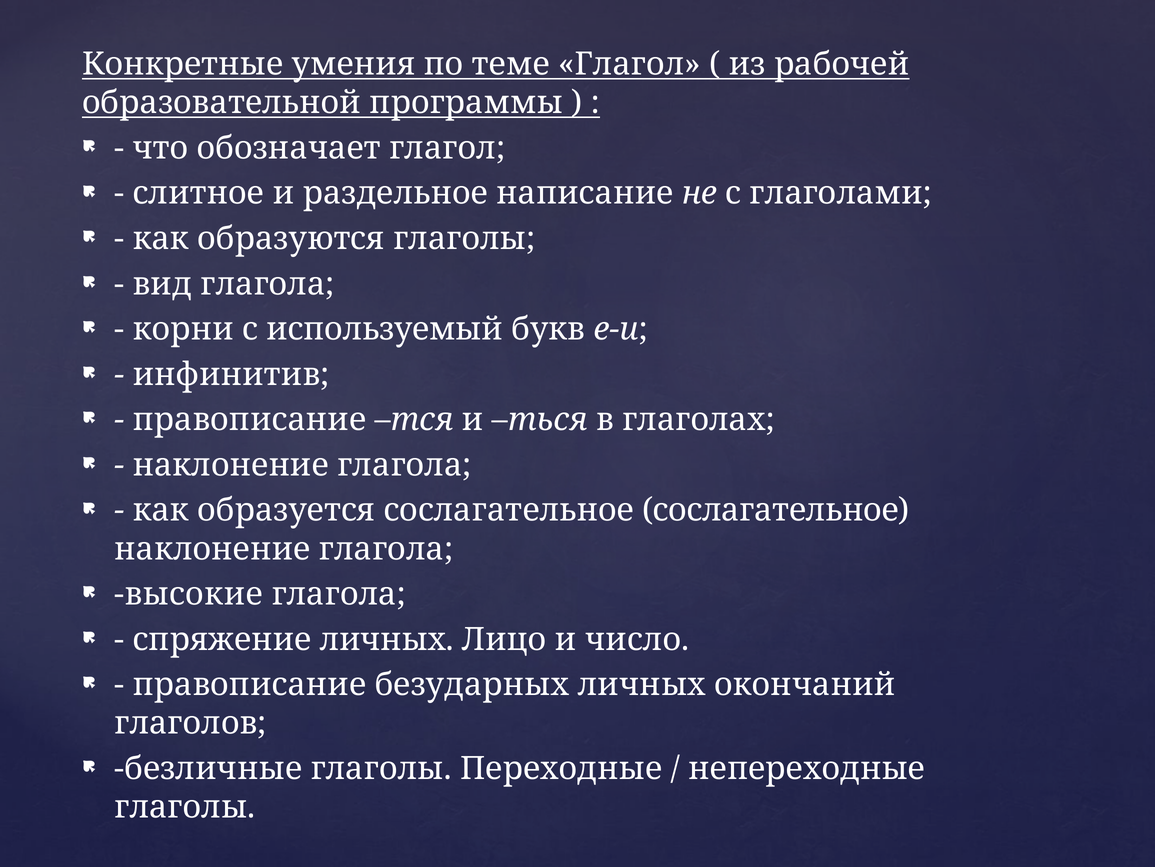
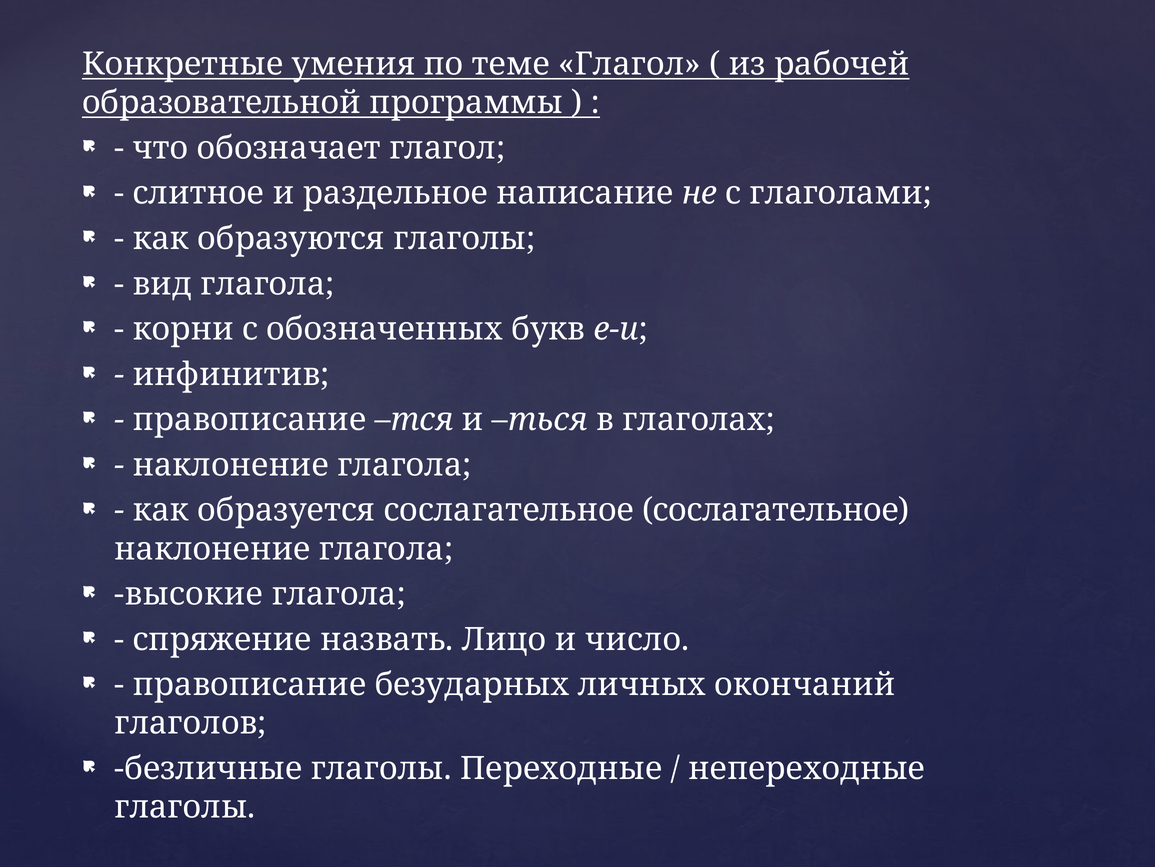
используемый: используемый -> обозначенных
спряжение личных: личных -> назвать
